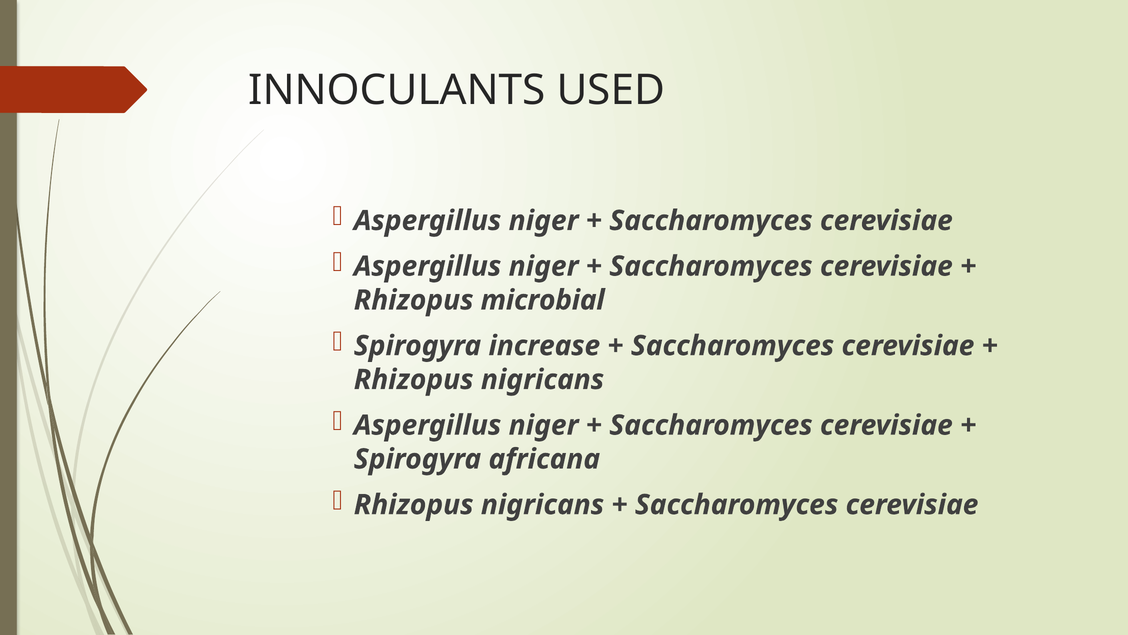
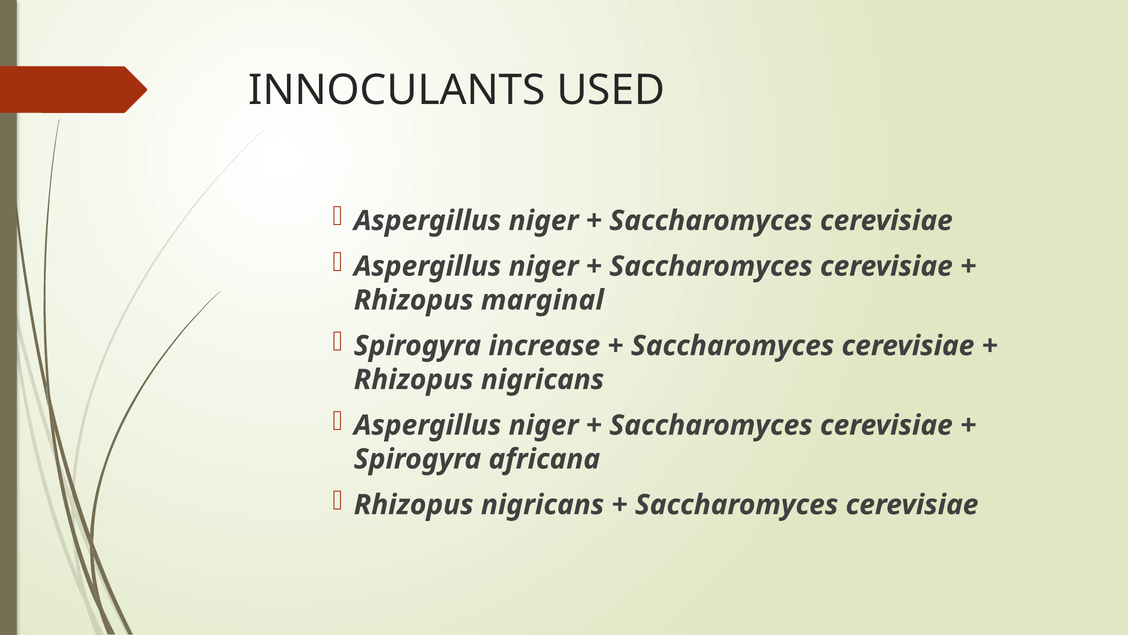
microbial: microbial -> marginal
